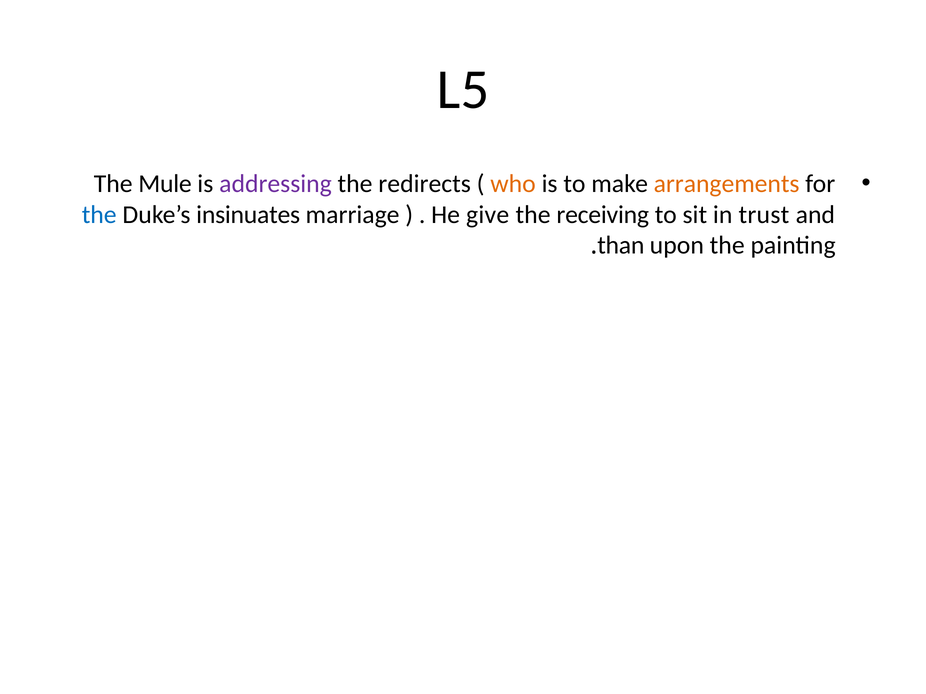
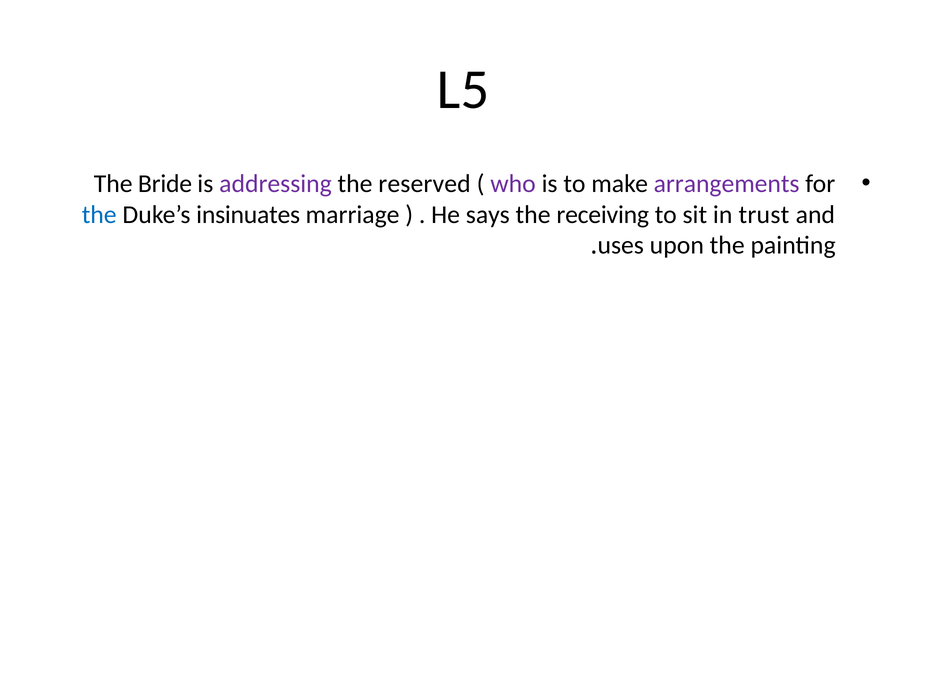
Mule: Mule -> Bride
redirects: redirects -> reserved
who colour: orange -> purple
arrangements colour: orange -> purple
give: give -> says
than: than -> uses
